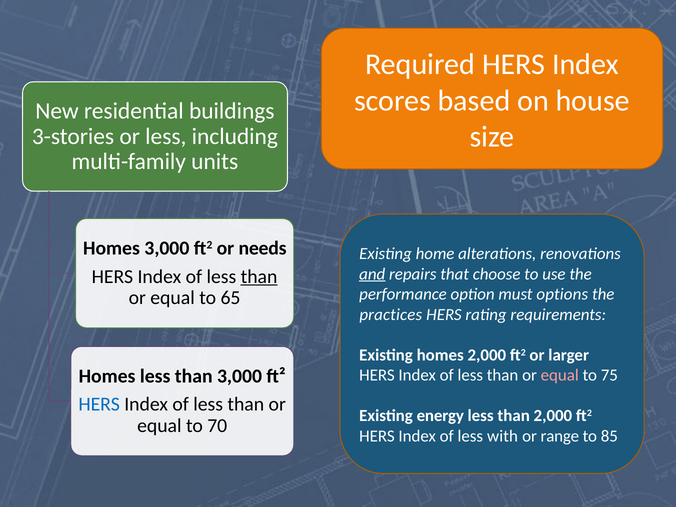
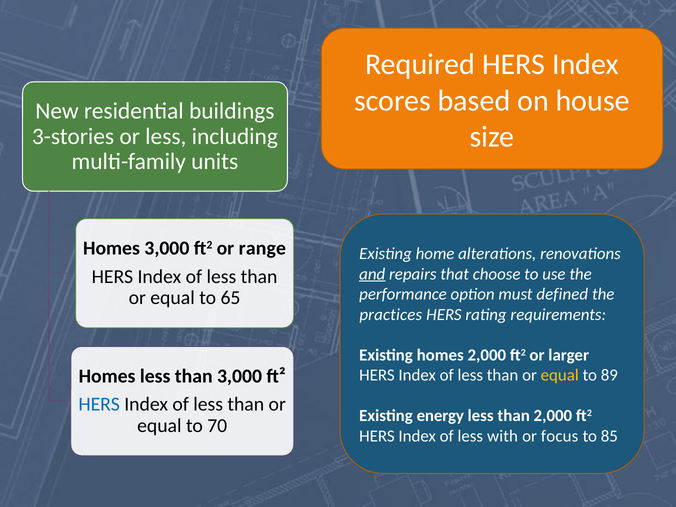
needs: needs -> range
than at (259, 277) underline: present -> none
options: options -> defined
equal at (560, 375) colour: pink -> yellow
75: 75 -> 89
range: range -> focus
